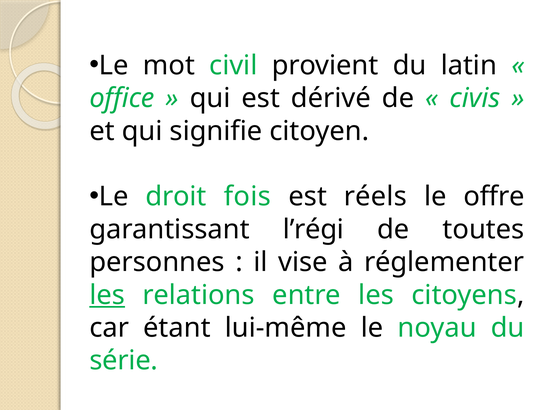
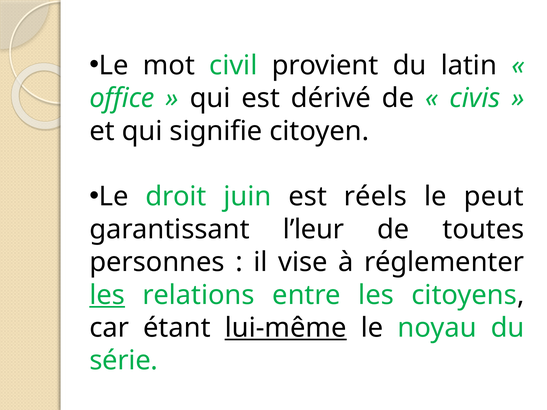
fois: fois -> juin
offre: offre -> peut
l’régi: l’régi -> l’leur
lui-même underline: none -> present
